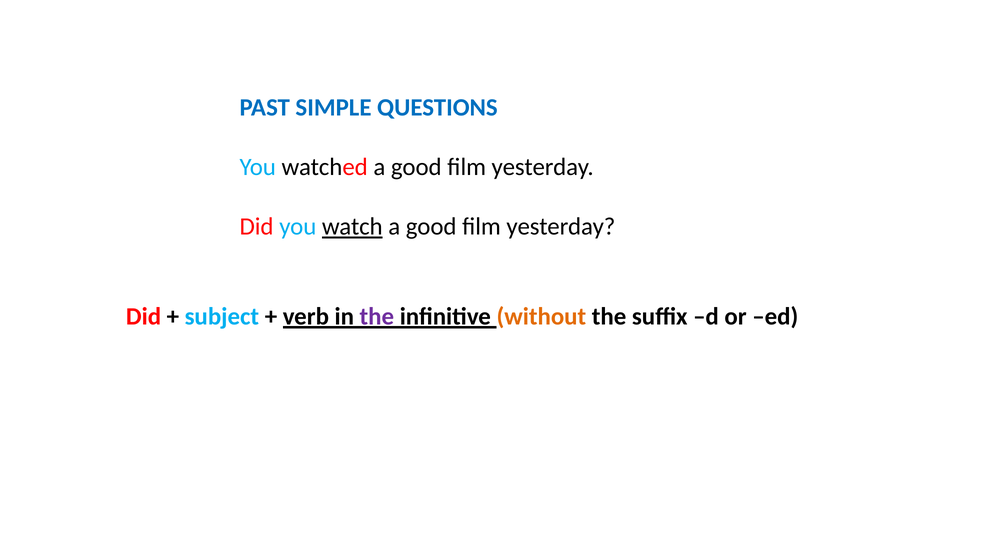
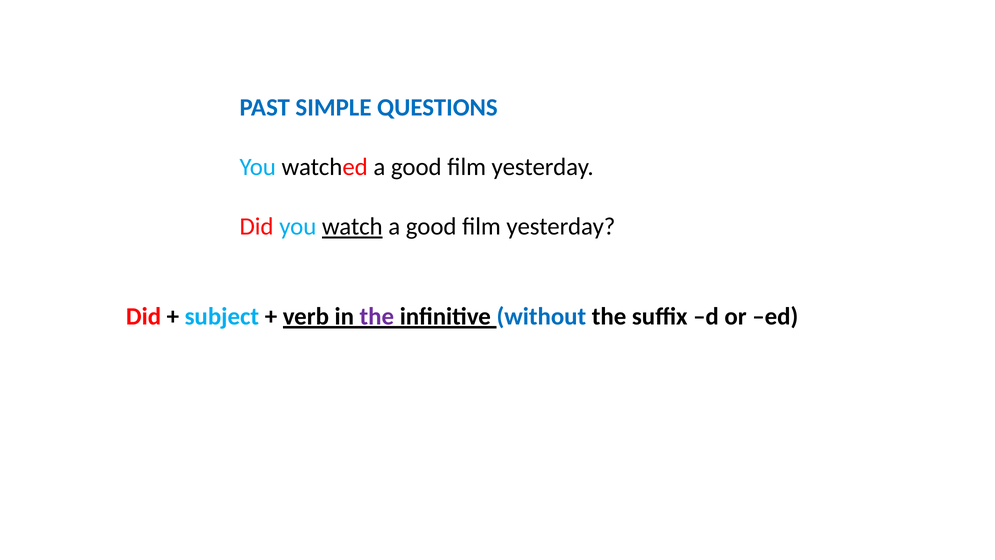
without colour: orange -> blue
